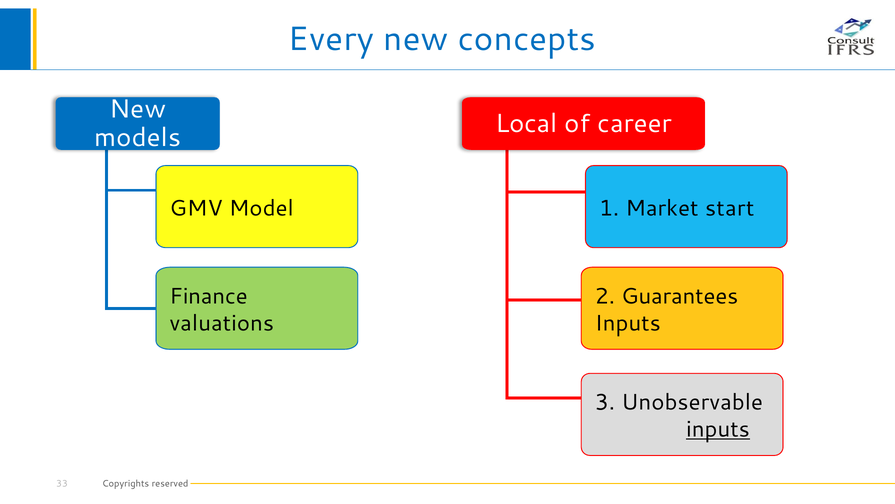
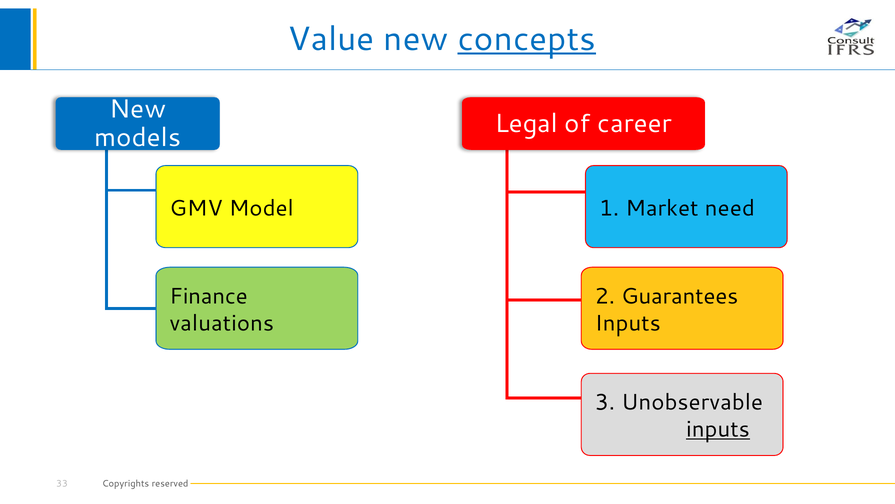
Every: Every -> Value
concepts underline: none -> present
Local: Local -> Legal
start: start -> need
